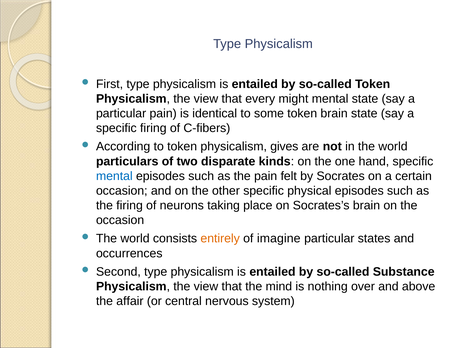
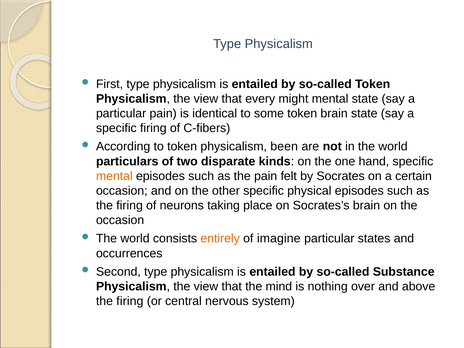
gives: gives -> been
mental at (114, 176) colour: blue -> orange
affair at (130, 301): affair -> firing
